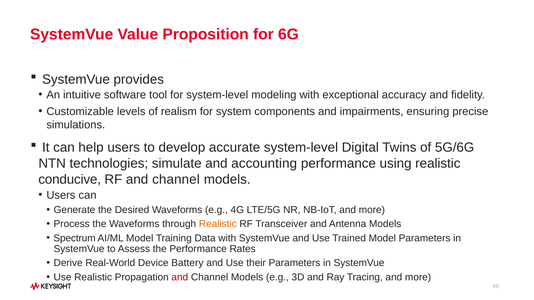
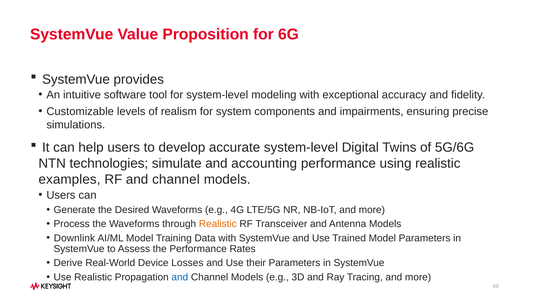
conducive: conducive -> examples
Spectrum: Spectrum -> Downlink
Battery: Battery -> Losses
and at (180, 277) colour: red -> blue
